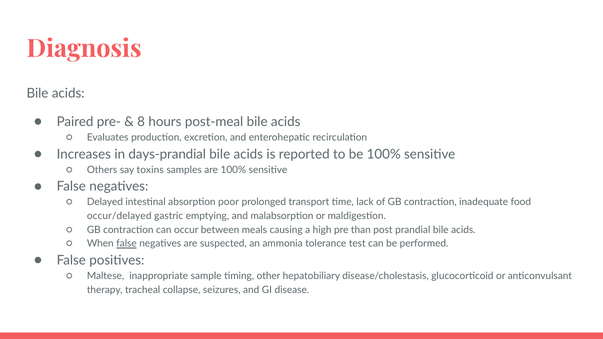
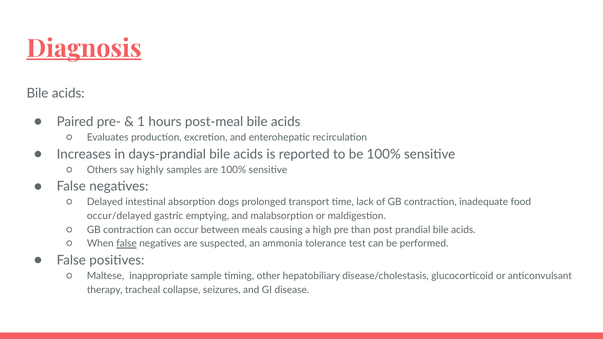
Diagnosis underline: none -> present
8: 8 -> 1
toxins: toxins -> highly
poor: poor -> dogs
